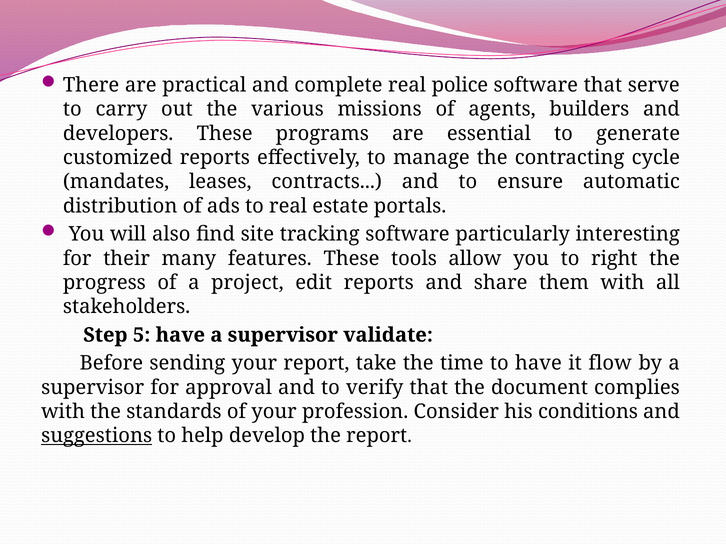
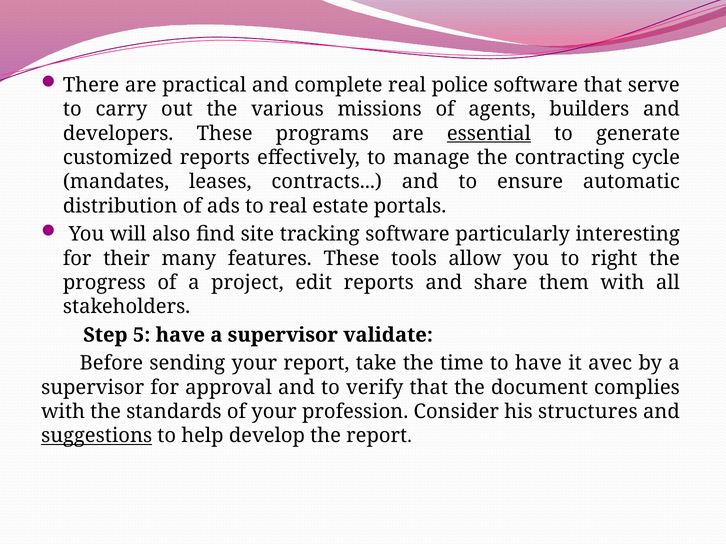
essential underline: none -> present
flow: flow -> avec
conditions: conditions -> structures
